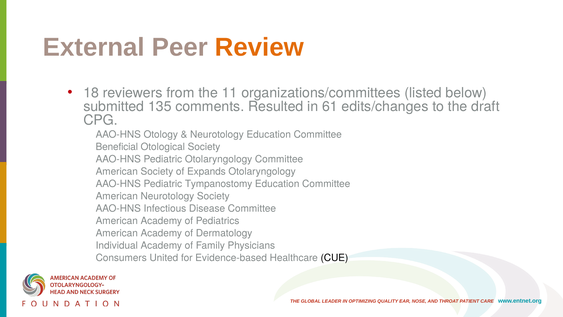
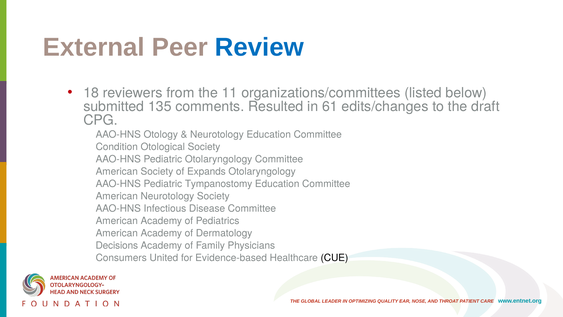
Review colour: orange -> blue
Beneficial: Beneficial -> Condition
Individual: Individual -> Decisions
